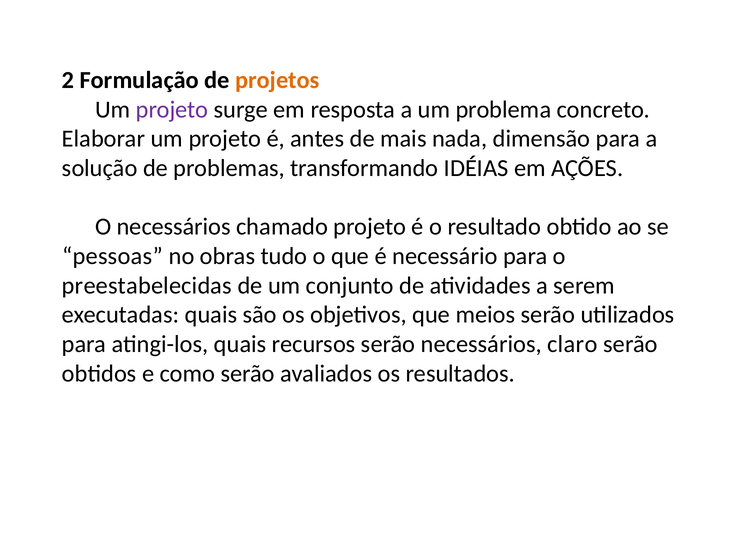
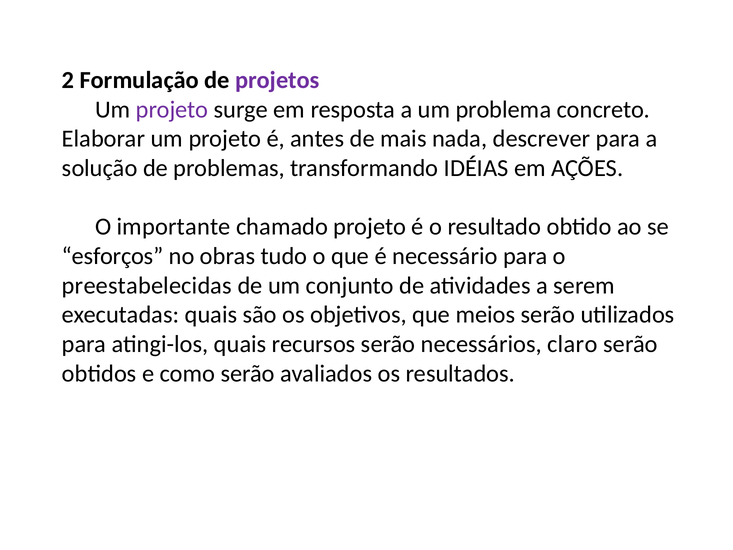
projetos colour: orange -> purple
dimensão: dimensão -> descrever
O necessários: necessários -> importante
pessoas: pessoas -> esforços
